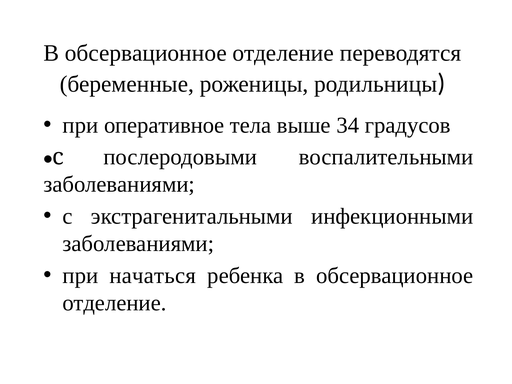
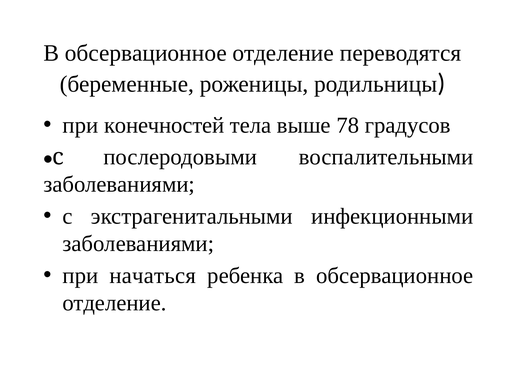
оперативное: оперативное -> конечностей
34: 34 -> 78
